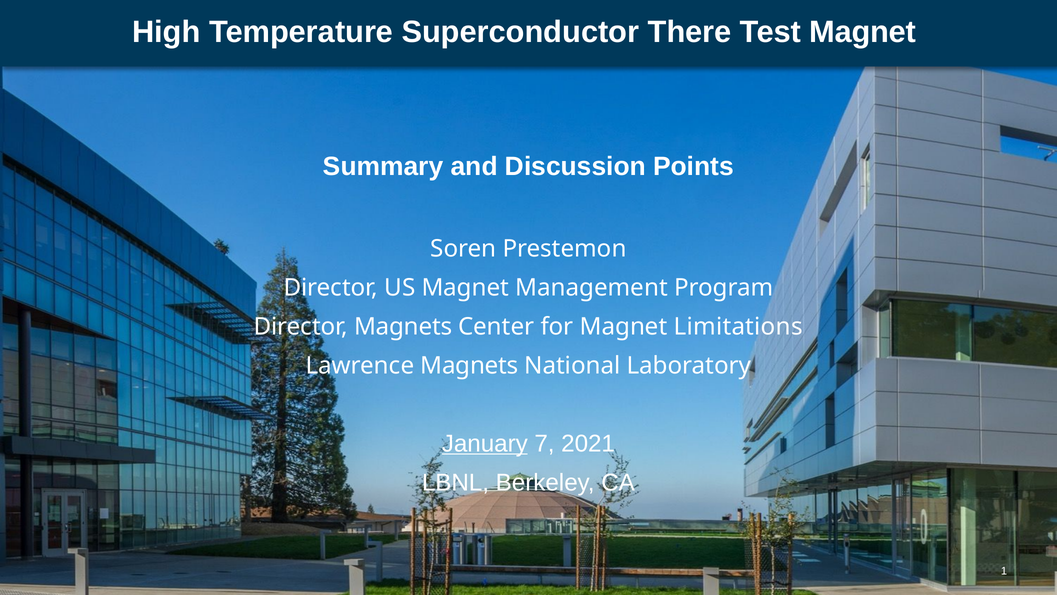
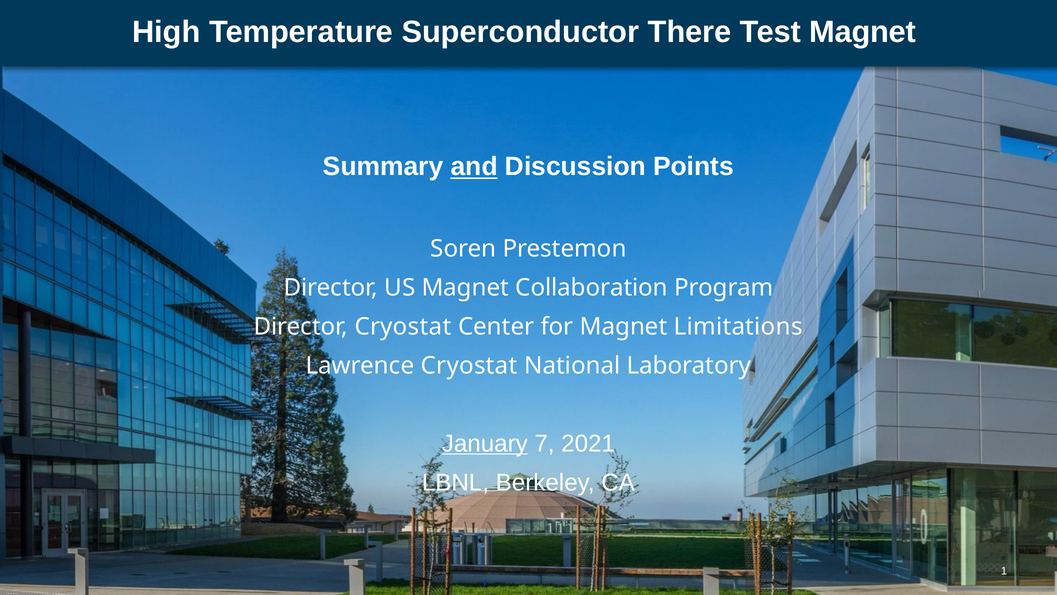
and underline: none -> present
Management: Management -> Collaboration
Director Magnets: Magnets -> Cryostat
Lawrence Magnets: Magnets -> Cryostat
